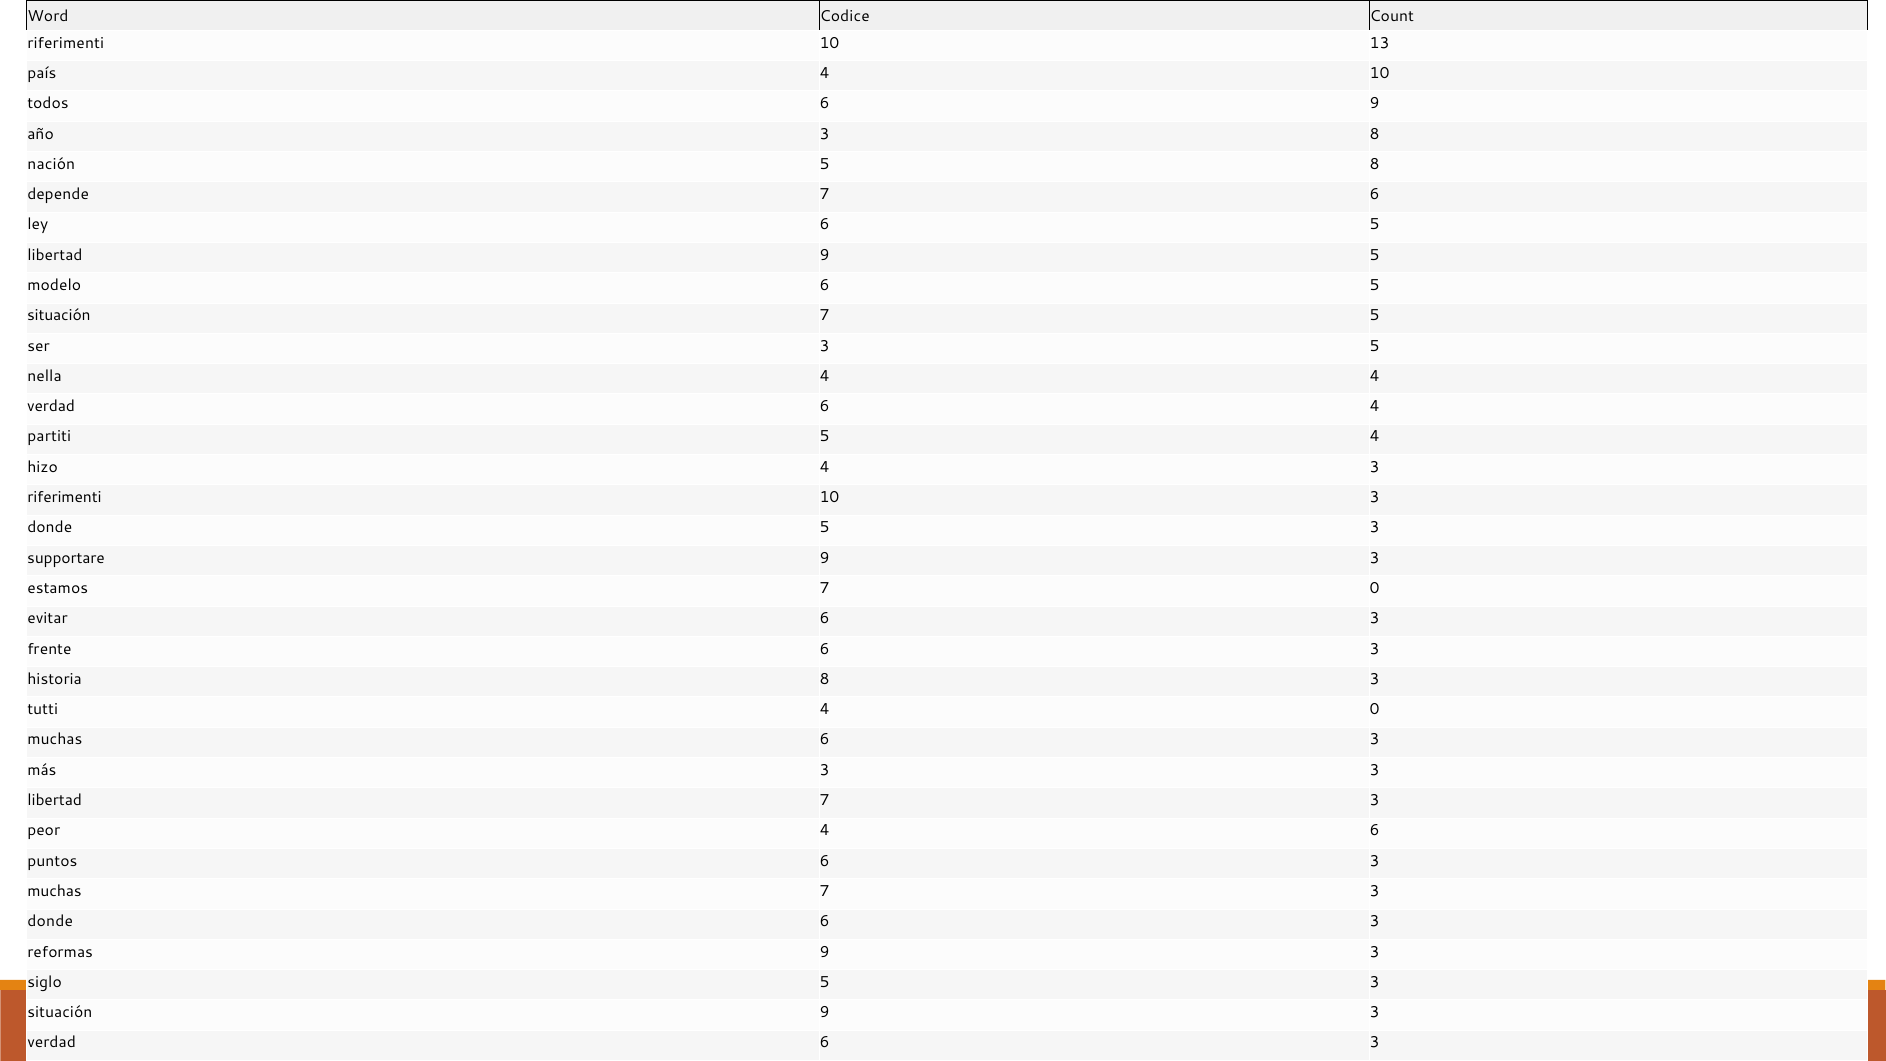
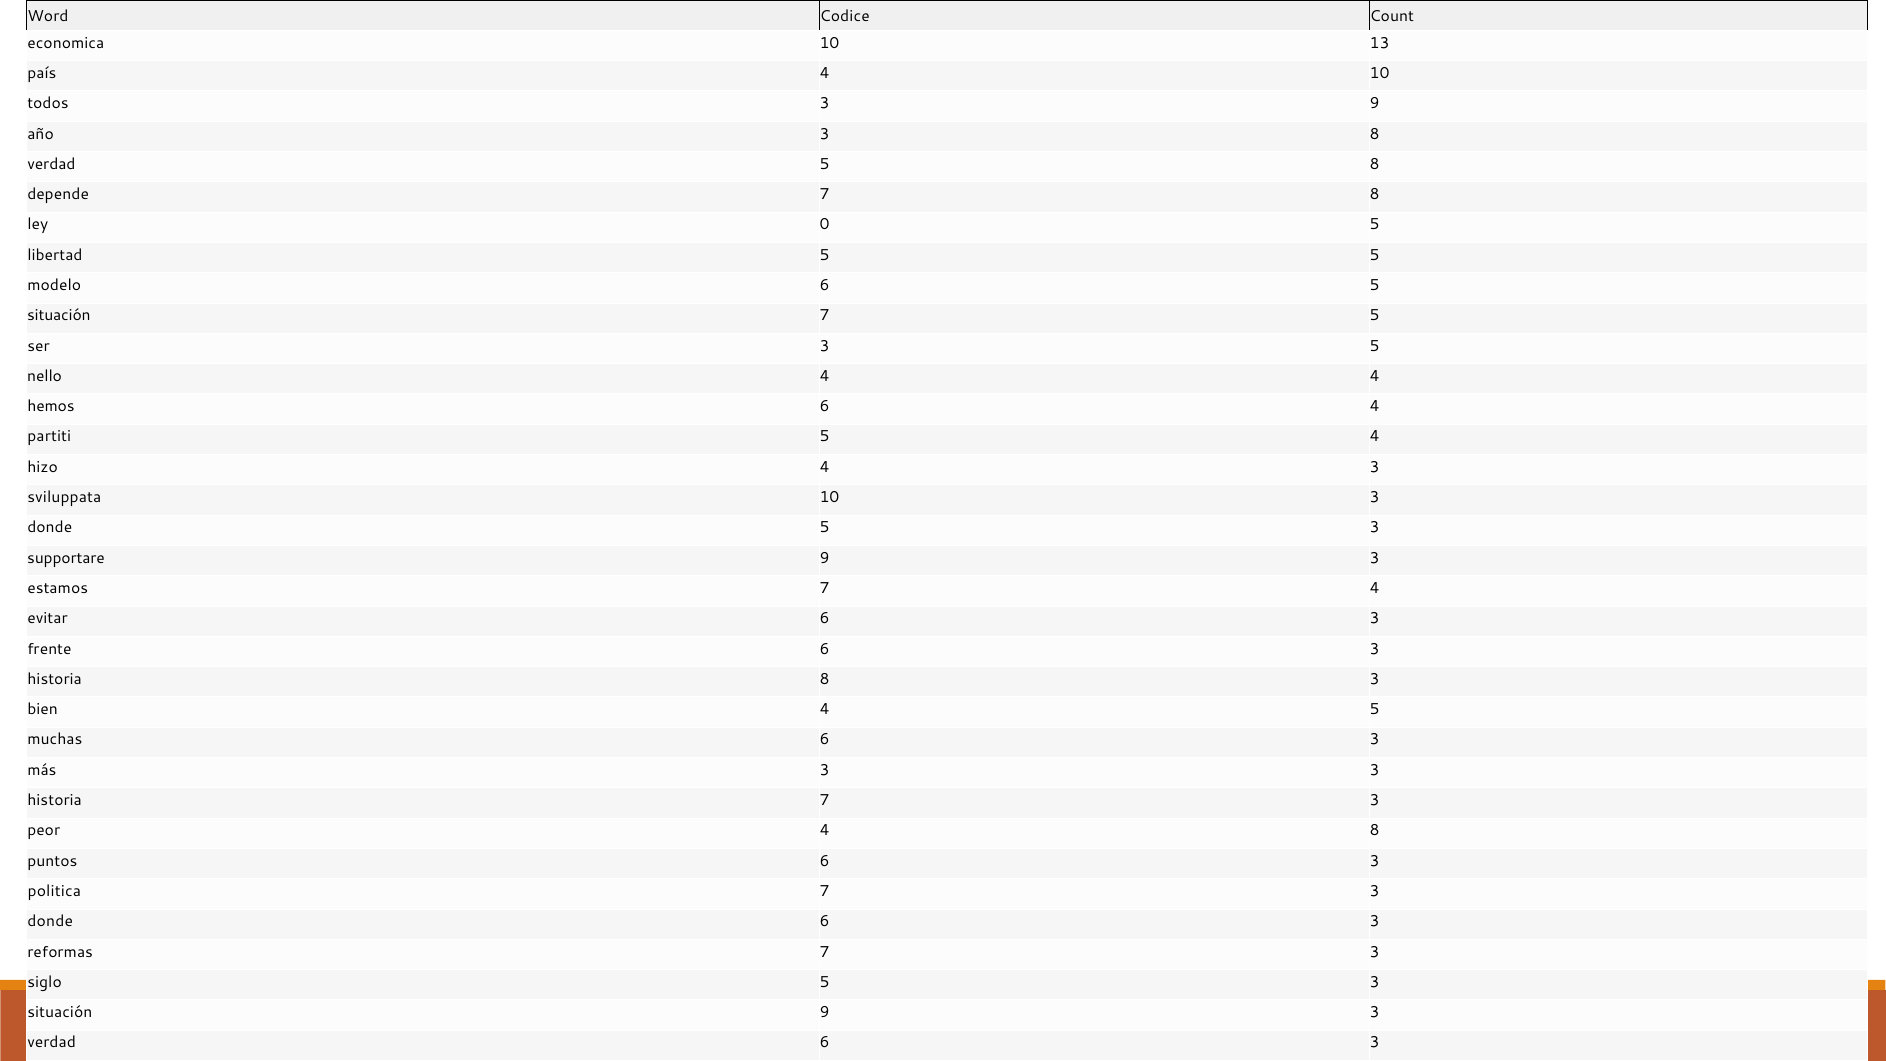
riferimenti at (66, 43): riferimenti -> economica
todos 6: 6 -> 3
nación at (51, 164): nación -> verdad
7 6: 6 -> 8
ley 6: 6 -> 0
libertad 9: 9 -> 5
nella: nella -> nello
verdad at (51, 406): verdad -> hemos
riferimenti at (64, 497): riferimenti -> sviluppata
7 0: 0 -> 4
tutti: tutti -> bien
4 0: 0 -> 5
libertad at (55, 800): libertad -> historia
4 6: 6 -> 8
muchas at (55, 891): muchas -> politica
reformas 9: 9 -> 7
